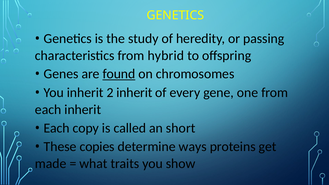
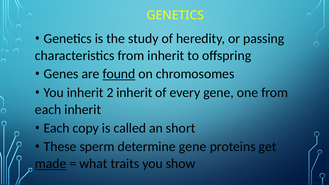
from hybrid: hybrid -> inherit
copies: copies -> sperm
determine ways: ways -> gene
made underline: none -> present
